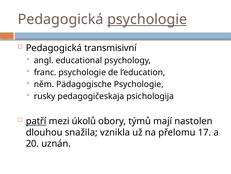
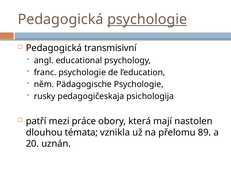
patří underline: present -> none
úkolů: úkolů -> práce
týmů: týmů -> která
snažila: snažila -> témata
17: 17 -> 89
